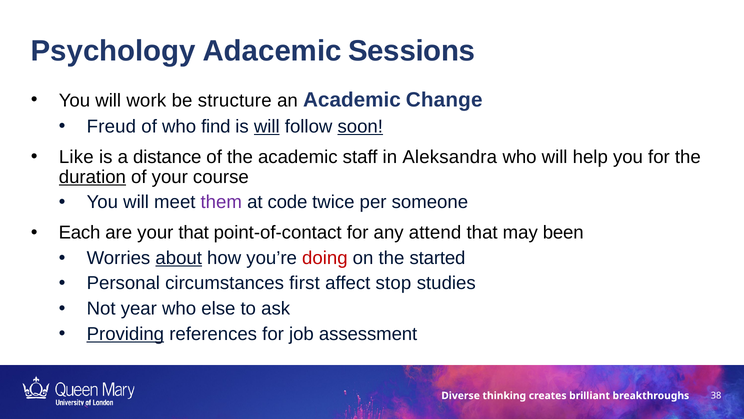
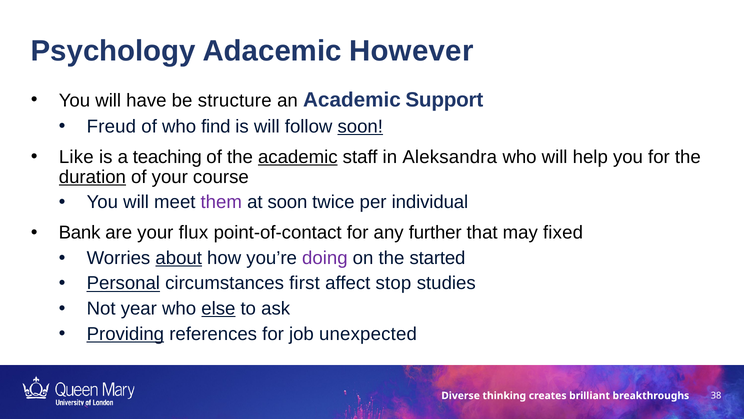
Sessions: Sessions -> However
work: work -> have
Change: Change -> Support
will at (267, 126) underline: present -> none
distance: distance -> teaching
academic at (298, 157) underline: none -> present
at code: code -> soon
someone: someone -> individual
Each: Each -> Bank
your that: that -> flux
attend: attend -> further
been: been -> fixed
doing colour: red -> purple
Personal underline: none -> present
else underline: none -> present
assessment: assessment -> unexpected
